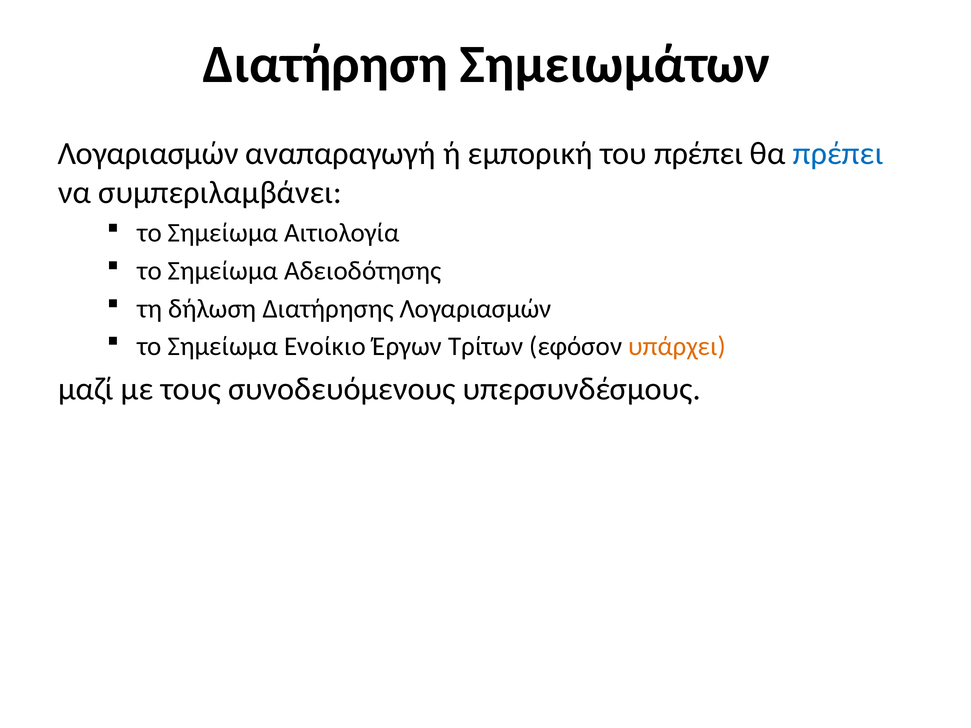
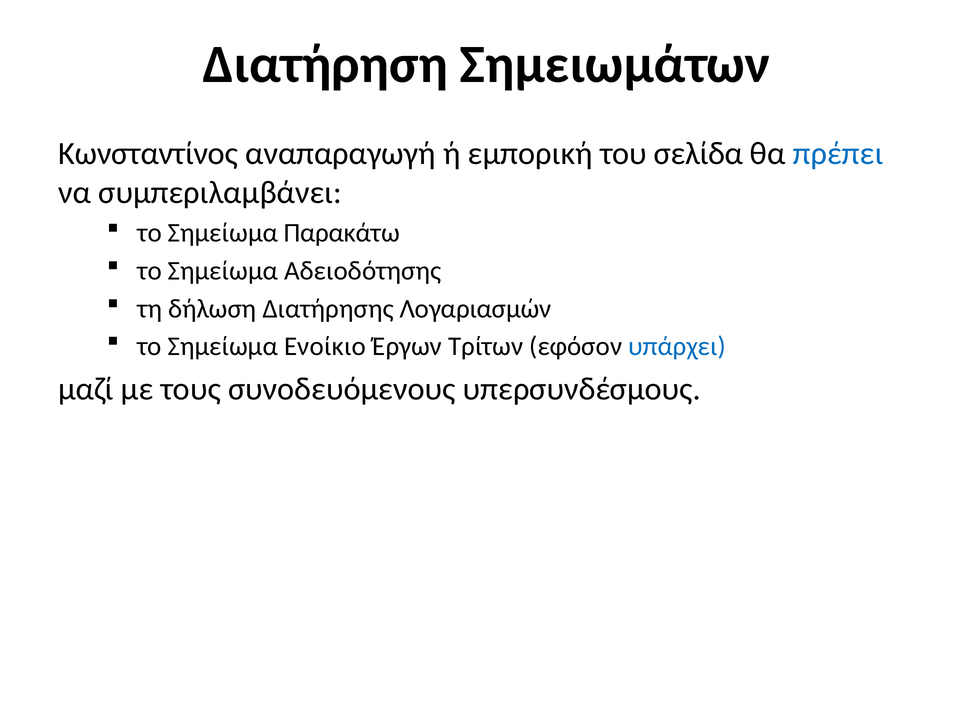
Λογαριασμών at (148, 154): Λογαριασμών -> Κωνσταντίνος
του πρέπει: πρέπει -> σελίδα
Αιτιολογία: Αιτιολογία -> Παρακάτω
υπάρχει colour: orange -> blue
